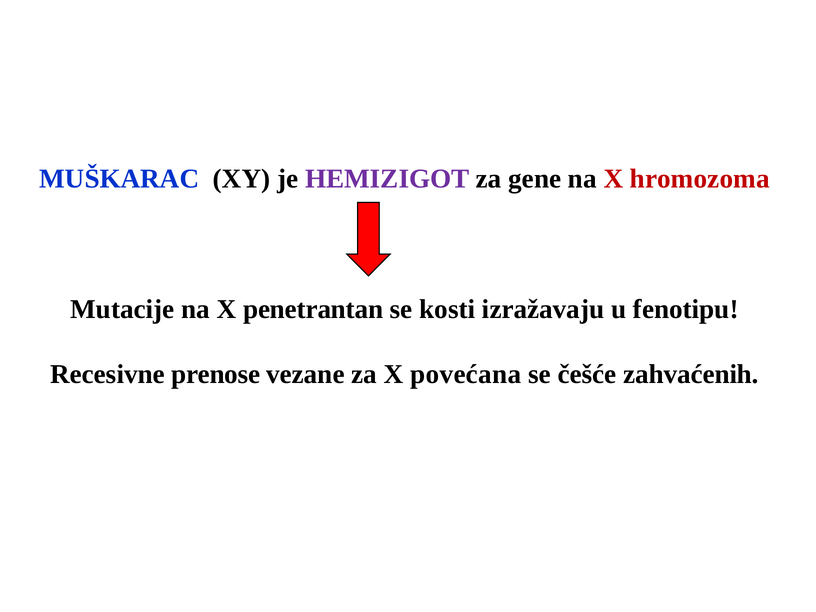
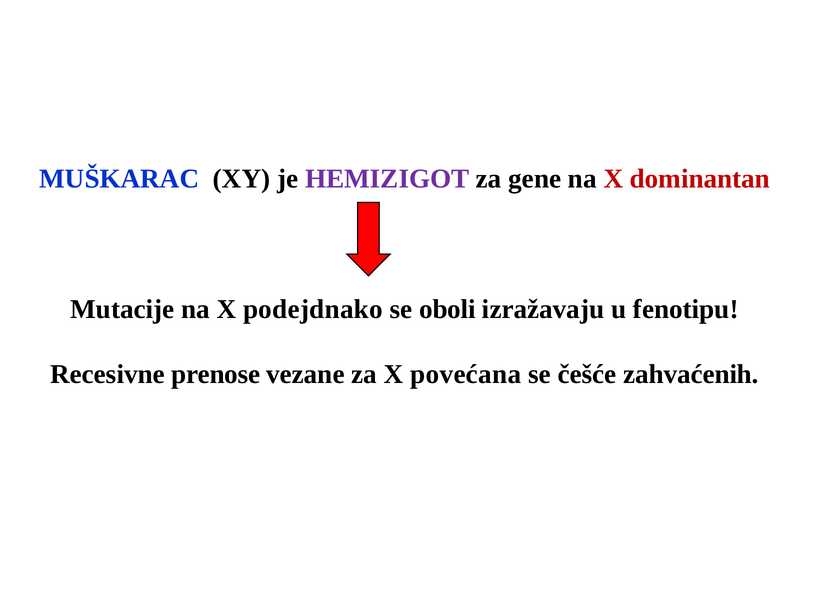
hromozoma: hromozoma -> dominantan
penetrantan: penetrantan -> podejdnako
kosti: kosti -> oboli
